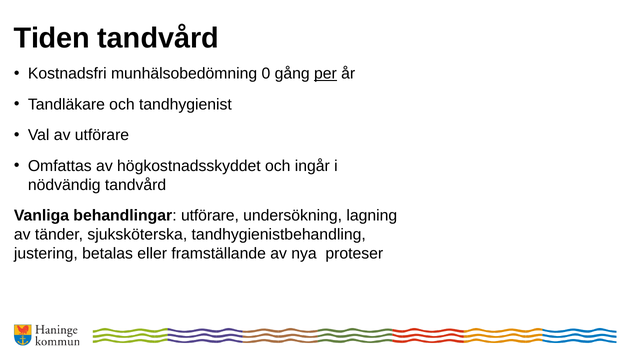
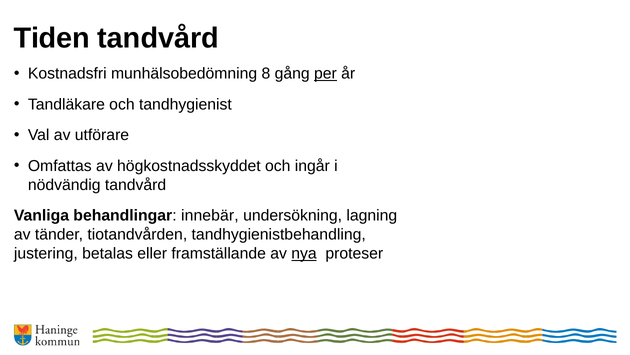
0: 0 -> 8
behandlingar utförare: utförare -> innebär
sjuksköterska: sjuksköterska -> tiotandvården
nya underline: none -> present
